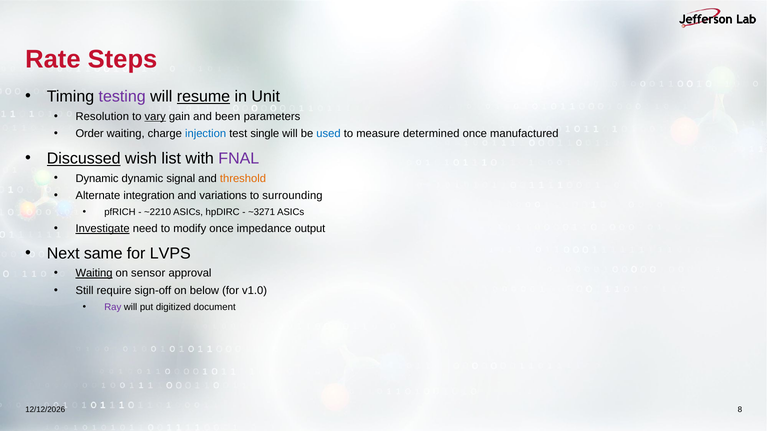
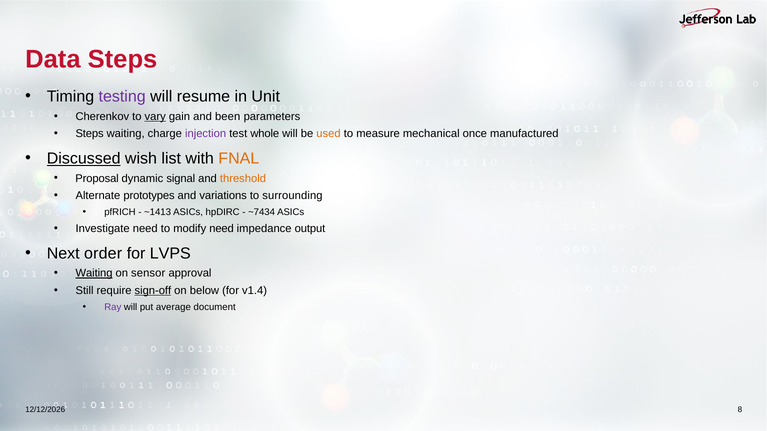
Rate: Rate -> Data
resume underline: present -> none
Resolution: Resolution -> Cherenkov
Order at (90, 134): Order -> Steps
injection colour: blue -> purple
single: single -> whole
used colour: blue -> orange
determined: determined -> mechanical
FNAL colour: purple -> orange
Dynamic at (97, 179): Dynamic -> Proposal
integration: integration -> prototypes
~2210: ~2210 -> ~1413
~3271: ~3271 -> ~7434
Investigate underline: present -> none
modify once: once -> need
same: same -> order
sign-off underline: none -> present
v1.0: v1.0 -> v1.4
digitized: digitized -> average
